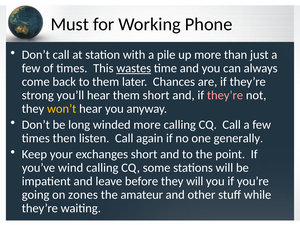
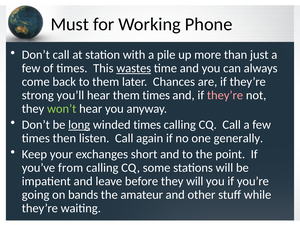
them short: short -> times
won’t colour: yellow -> light green
long underline: none -> present
winded more: more -> times
wind: wind -> from
zones: zones -> bands
